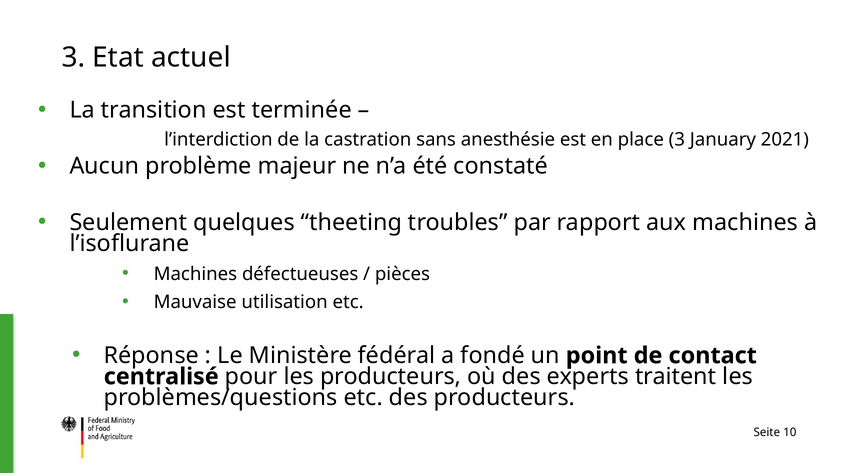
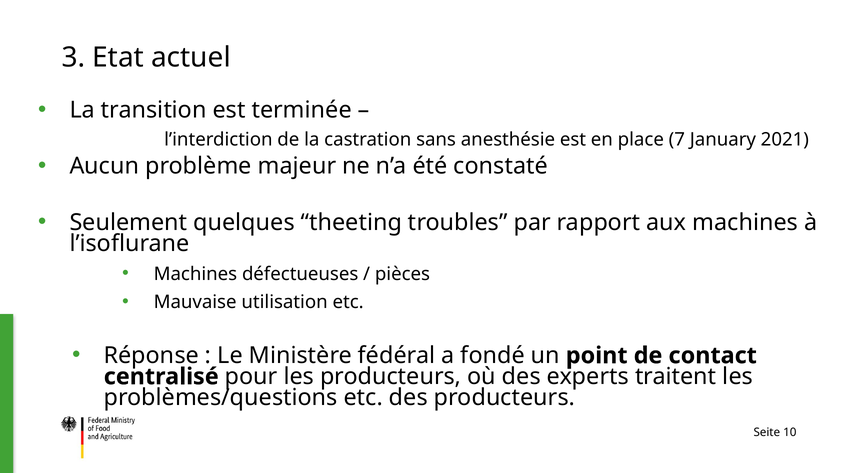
place 3: 3 -> 7
